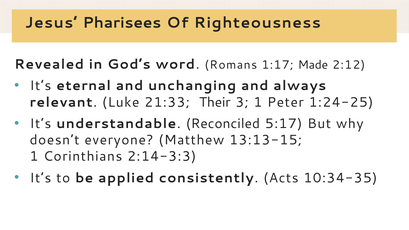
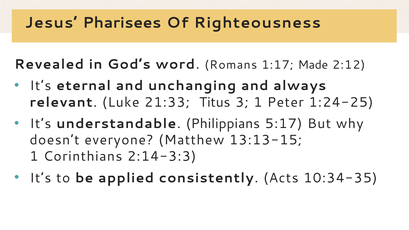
Their: Their -> Titus
Reconciled: Reconciled -> Philippians
